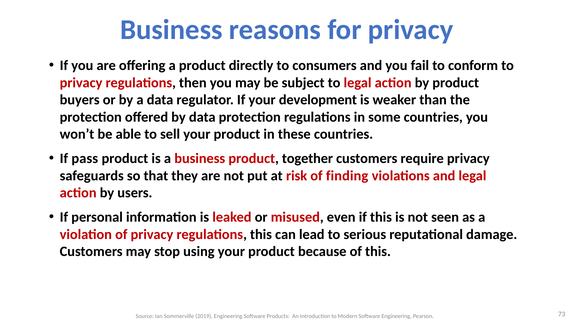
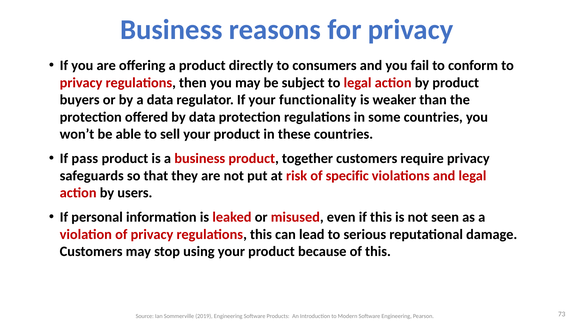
development: development -> functionality
finding: finding -> specific
